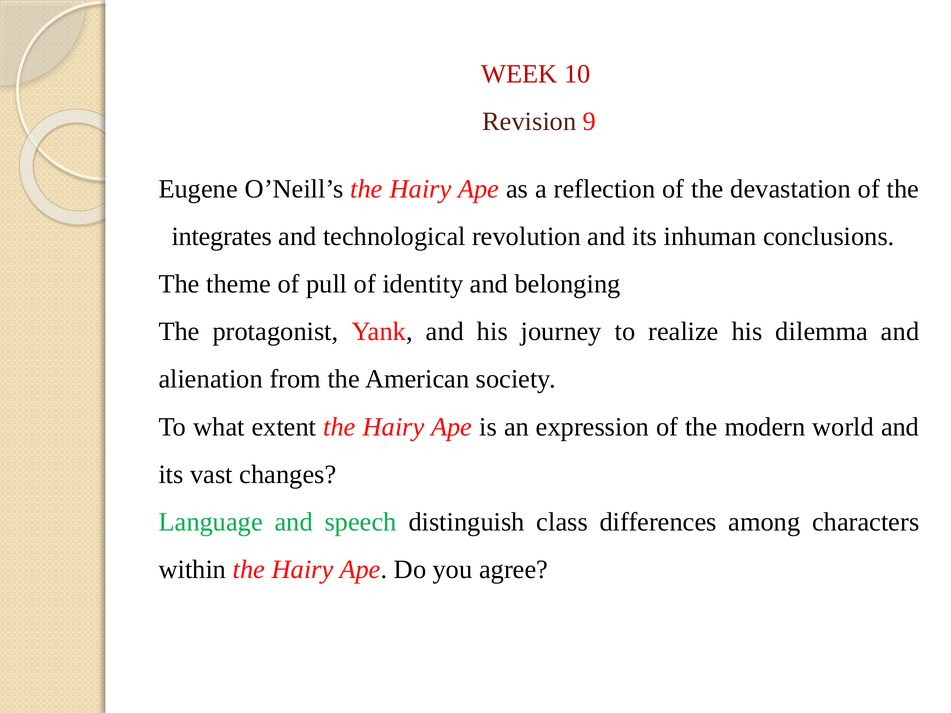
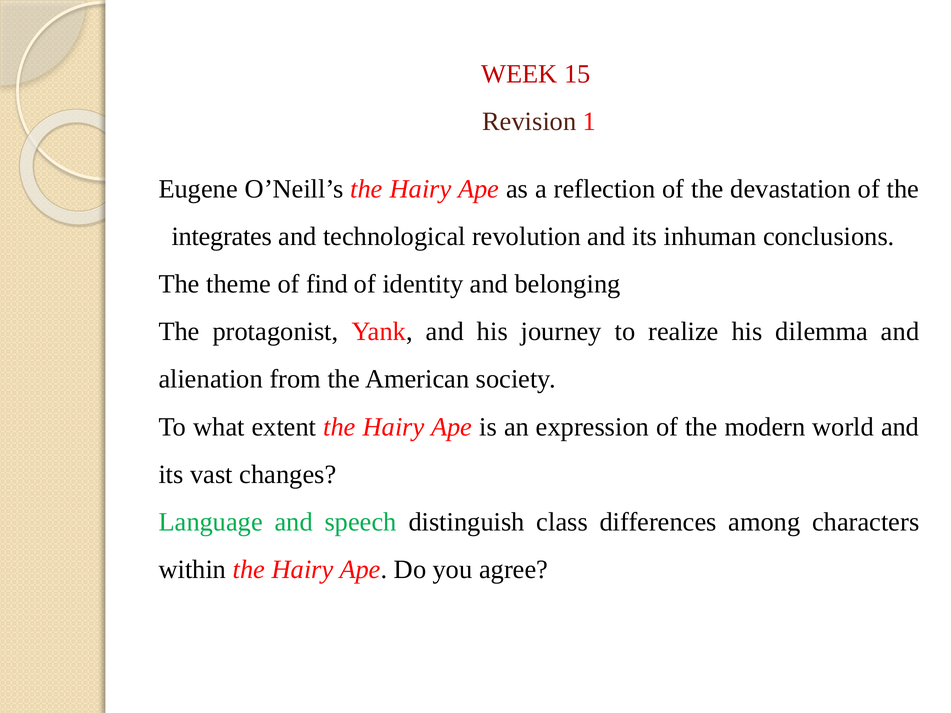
10: 10 -> 15
9: 9 -> 1
pull: pull -> find
